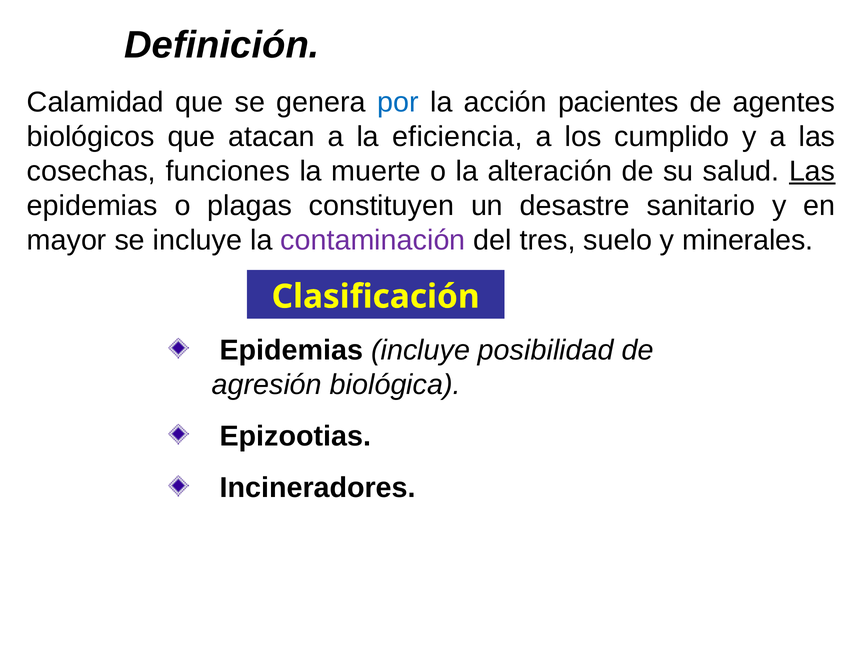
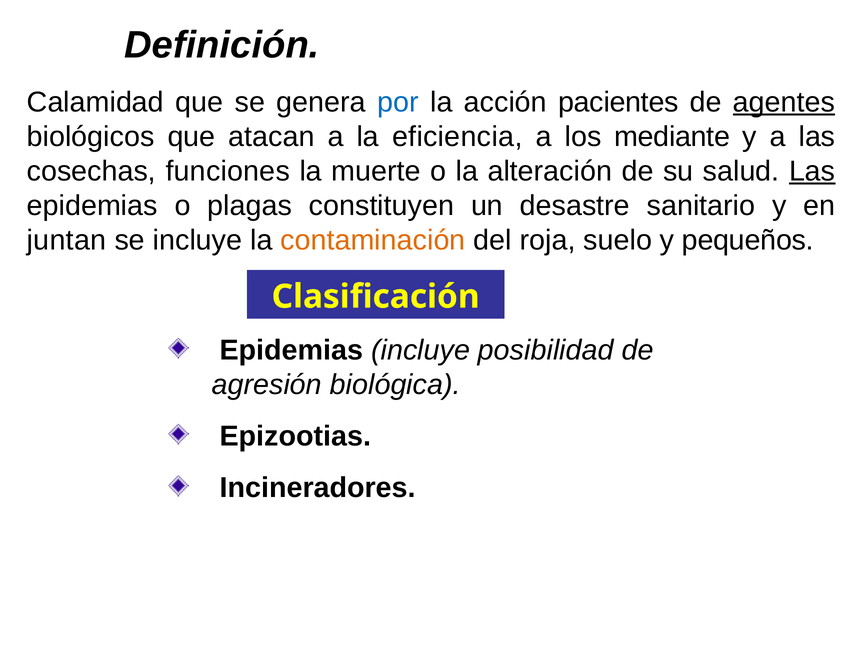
agentes underline: none -> present
cumplido: cumplido -> mediante
mayor: mayor -> juntan
contaminación colour: purple -> orange
tres: tres -> roja
minerales: minerales -> pequeños
